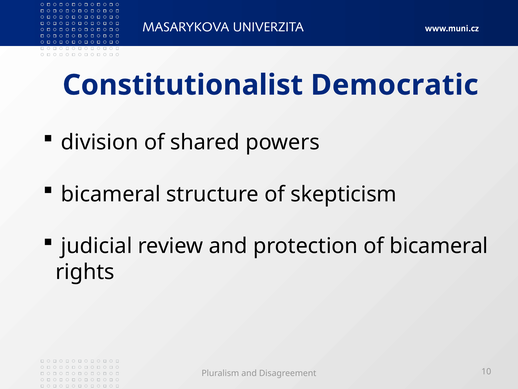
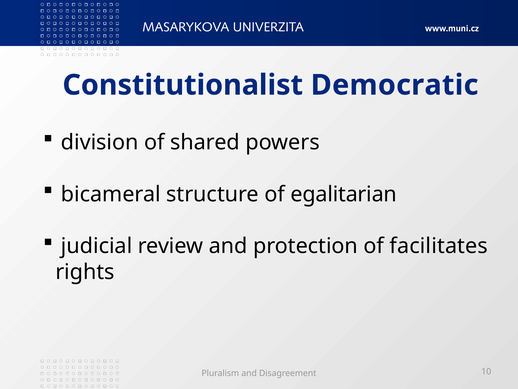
skepticism: skepticism -> egalitarian
of bicameral: bicameral -> facilitates
